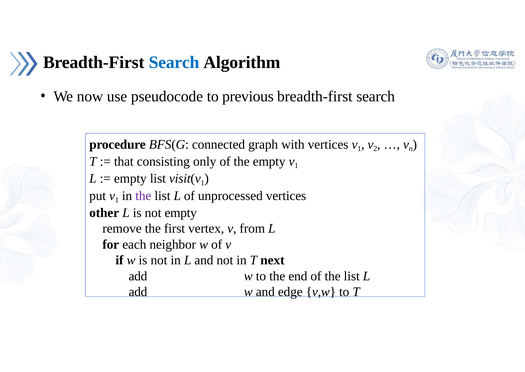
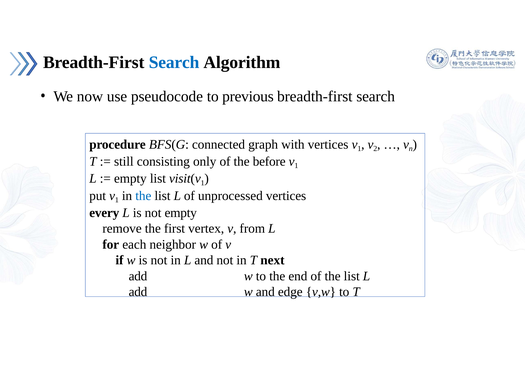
that: that -> still
the empty: empty -> before
the at (143, 195) colour: purple -> blue
other: other -> every
